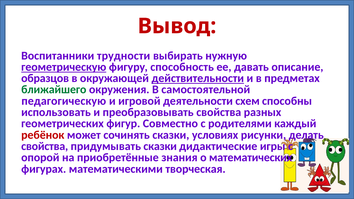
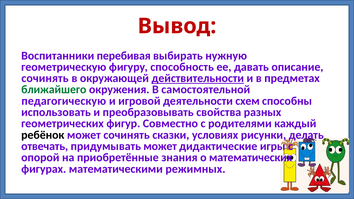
трудности: трудности -> перебивая
геометрическую underline: present -> none
образцов at (45, 78): образцов -> сочинять
ребёнок colour: red -> black
свойства at (45, 146): свойства -> отвечать
придумывать сказки: сказки -> может
творческая: творческая -> режимных
